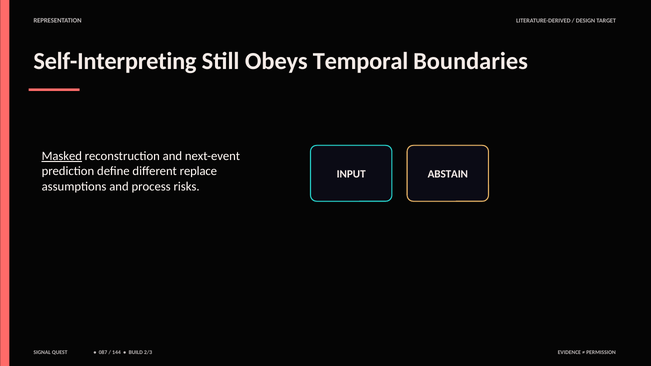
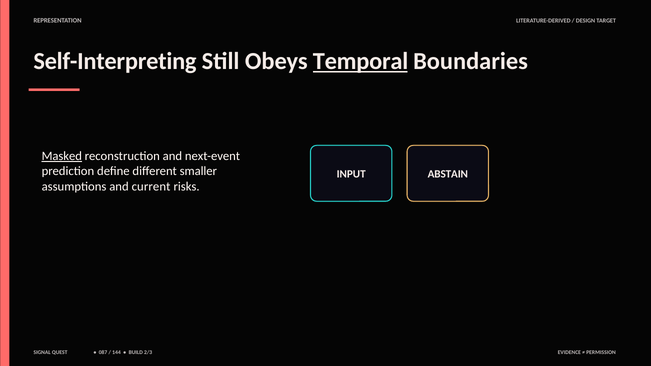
Temporal underline: none -> present
replace: replace -> smaller
process: process -> current
